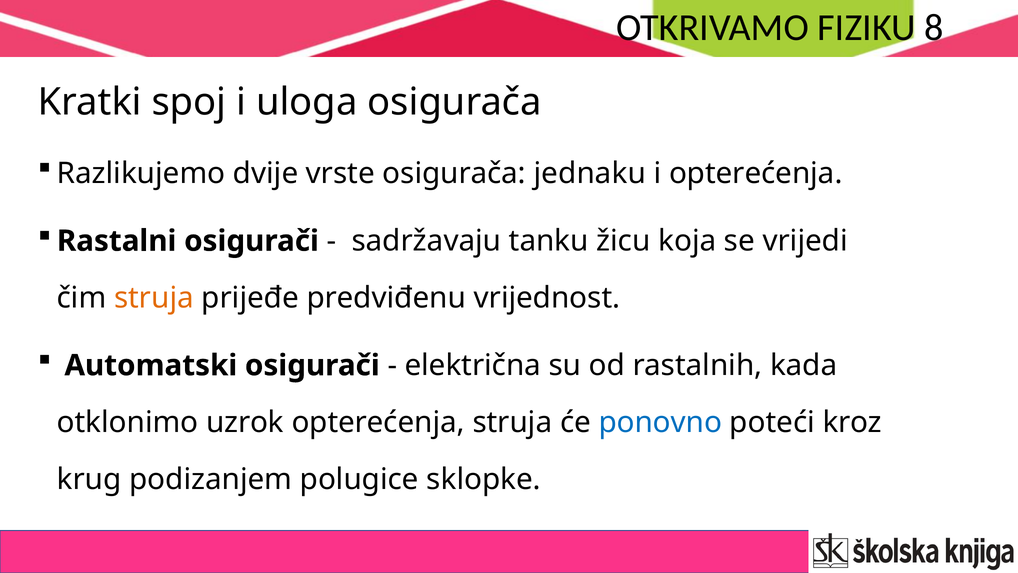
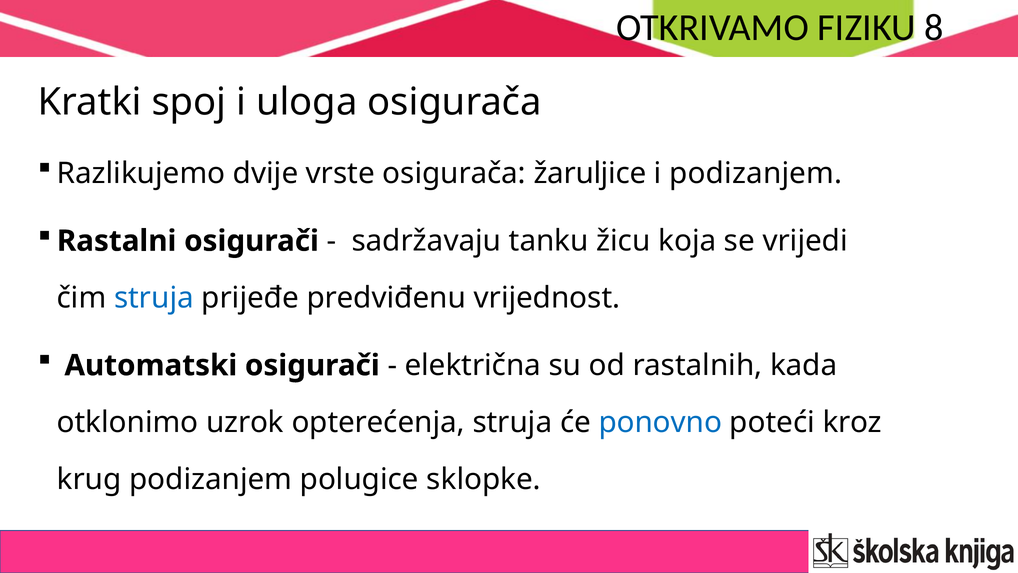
jednaku: jednaku -> žaruljice
i opterećenja: opterećenja -> podizanjem
struja at (154, 298) colour: orange -> blue
